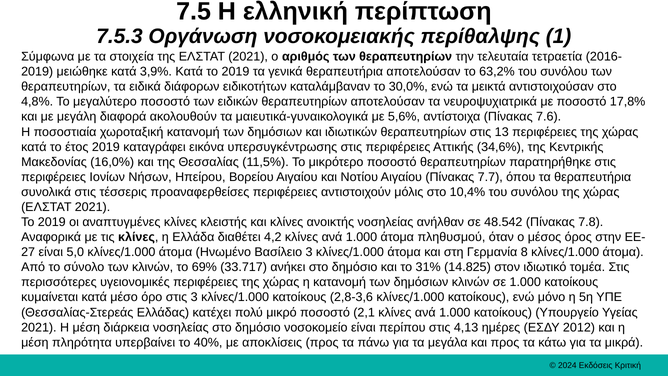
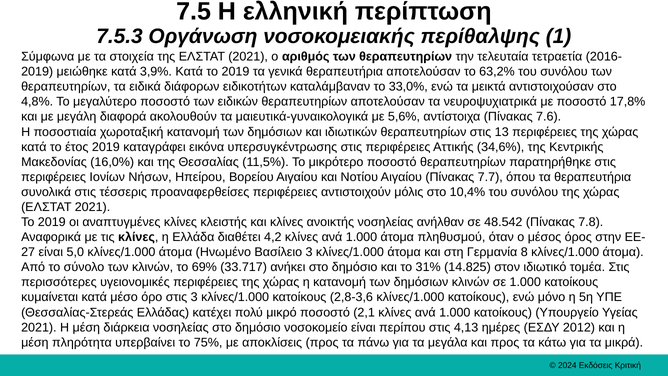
30,0%: 30,0% -> 33,0%
40%: 40% -> 75%
